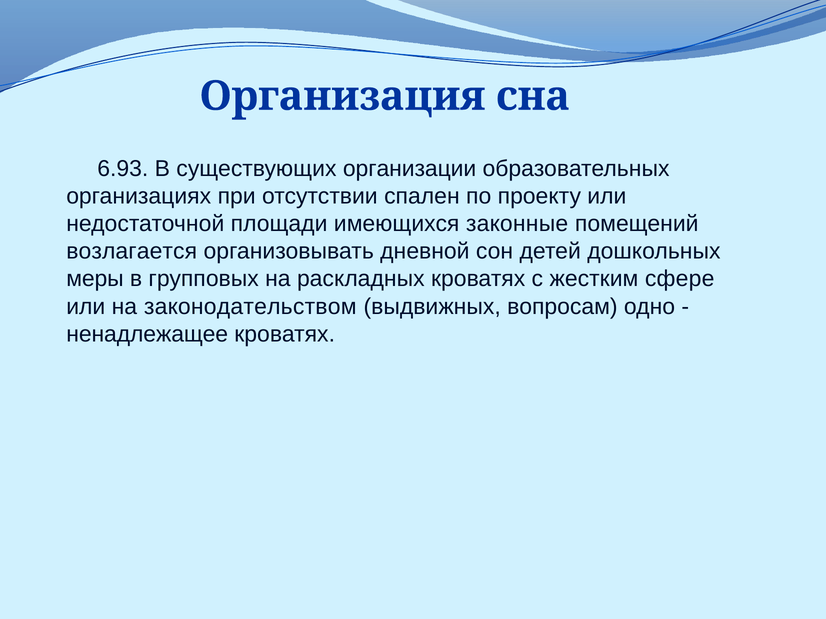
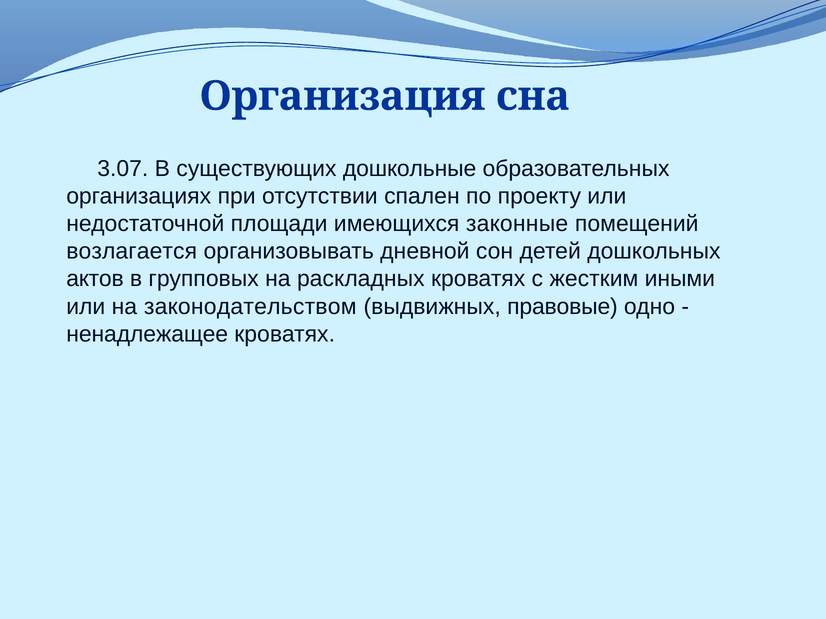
6.93: 6.93 -> 3.07
организации: организации -> дошкольные
меры: меры -> актов
сфере: сфере -> иными
вопросам: вопросам -> правовые
